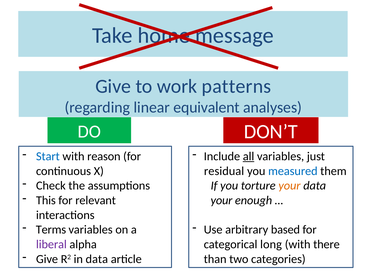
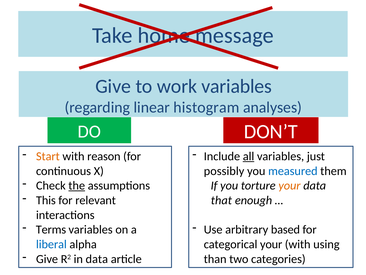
work patterns: patterns -> variables
equivalent: equivalent -> histogram
Start colour: blue -> orange
residual: residual -> possibly
the underline: none -> present
your at (222, 200): your -> that
liberal colour: purple -> blue
categorical long: long -> your
there: there -> using
